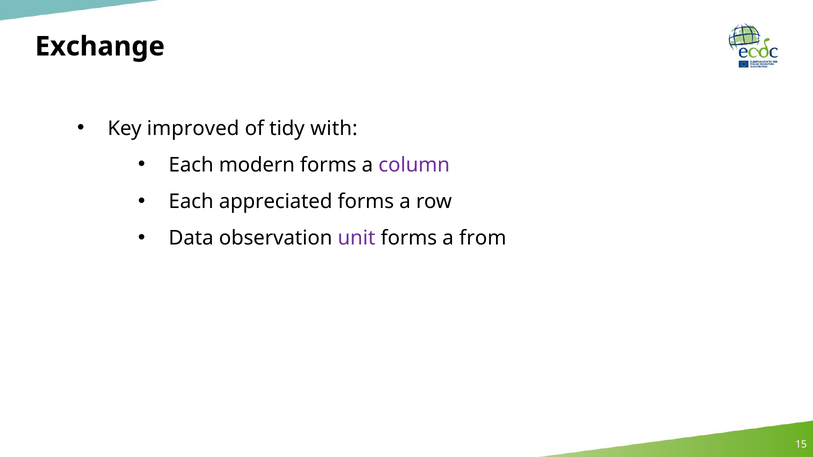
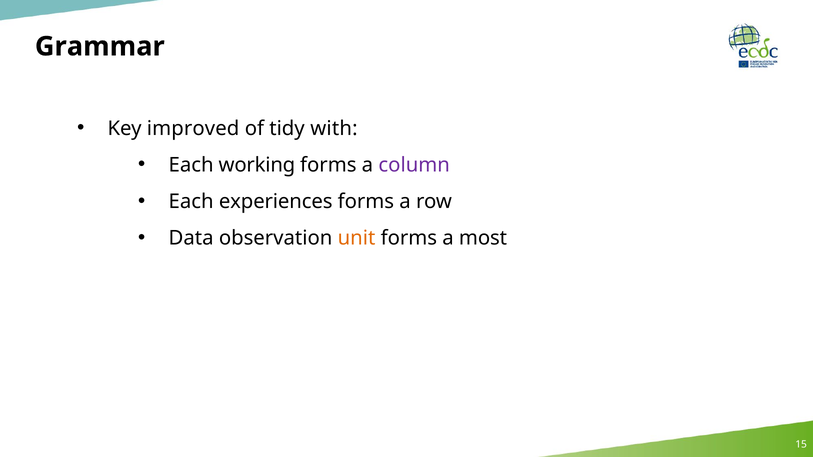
Exchange: Exchange -> Grammar
modern: modern -> working
appreciated: appreciated -> experiences
unit colour: purple -> orange
from: from -> most
